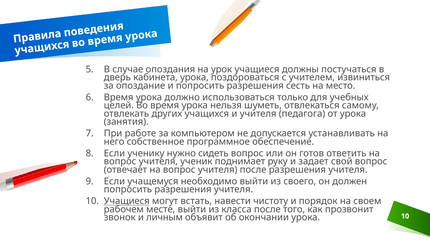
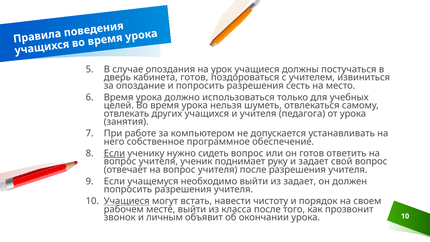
кабинета урока: урока -> готов
Если at (114, 153) underline: none -> present
из своего: своего -> задает
